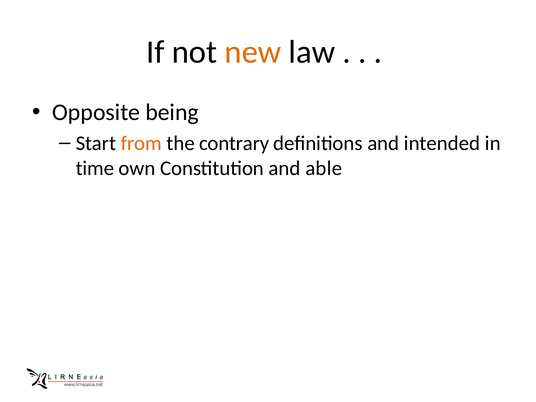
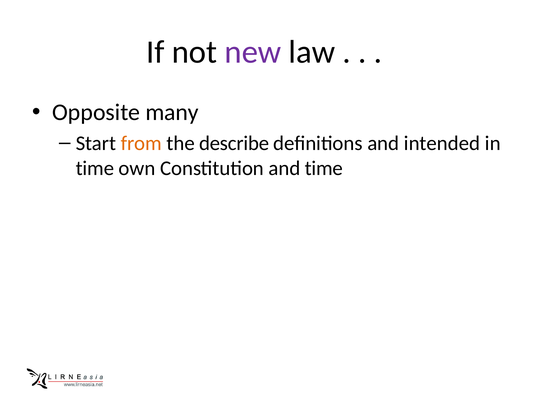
new colour: orange -> purple
being: being -> many
contrary: contrary -> describe
and able: able -> time
